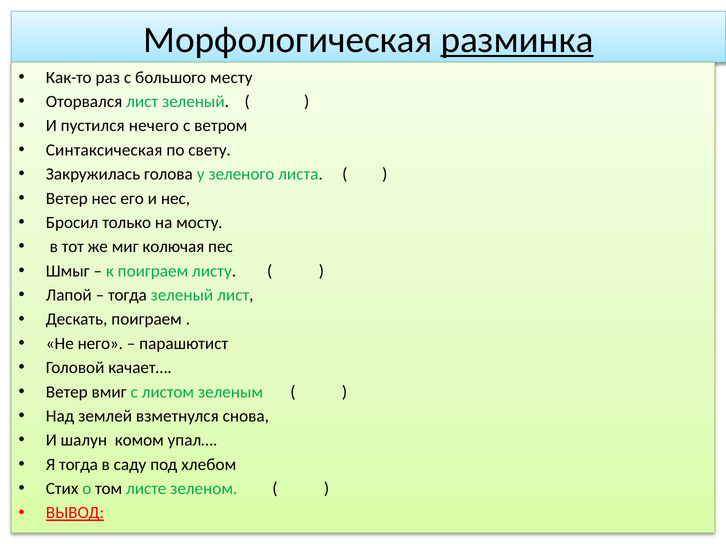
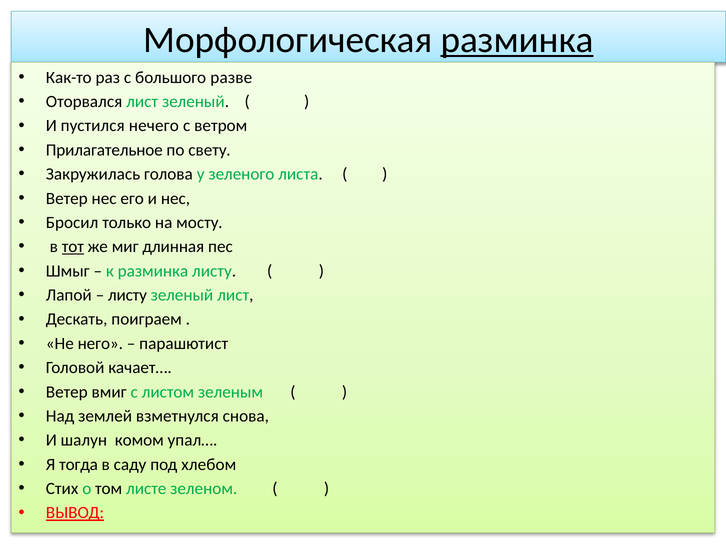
месту: месту -> разве
Синтаксическая: Синтаксическая -> Прилагательное
тот underline: none -> present
колючая: колючая -> длинная
к поиграем: поиграем -> разминка
тогда at (127, 295): тогда -> листу
